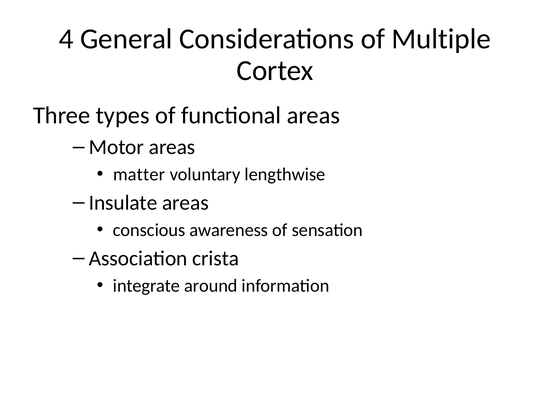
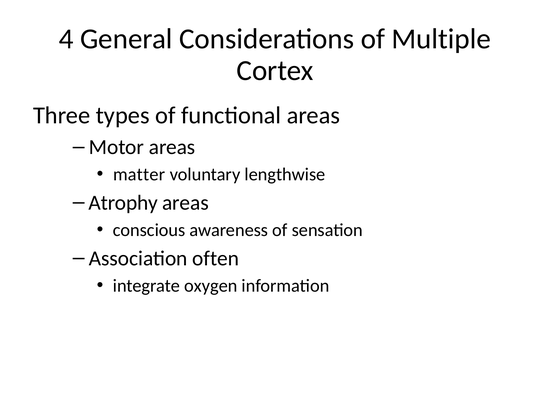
Insulate: Insulate -> Atrophy
crista: crista -> often
around: around -> oxygen
